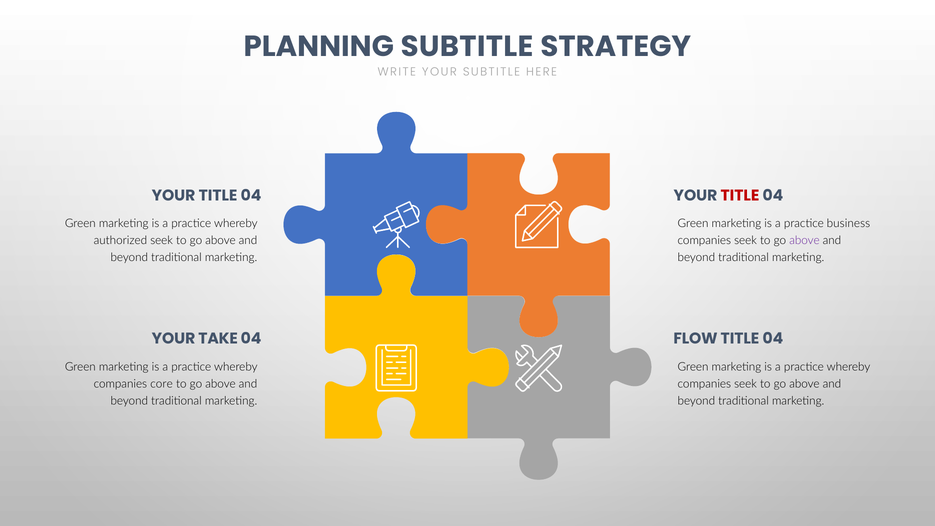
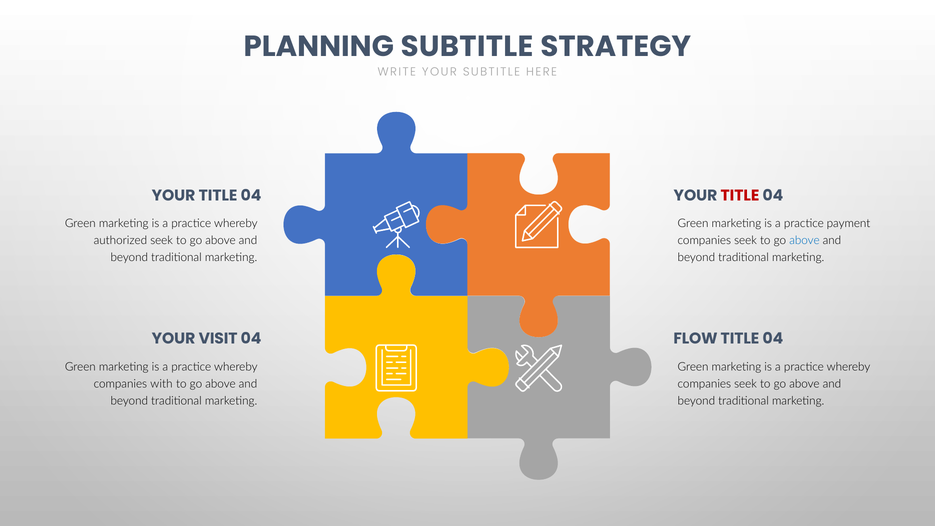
business: business -> payment
above at (804, 241) colour: purple -> blue
TAKE: TAKE -> VISIT
core: core -> with
